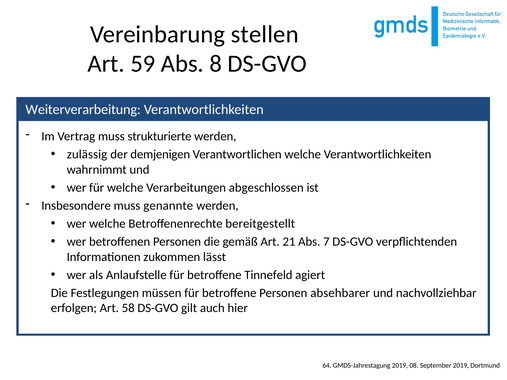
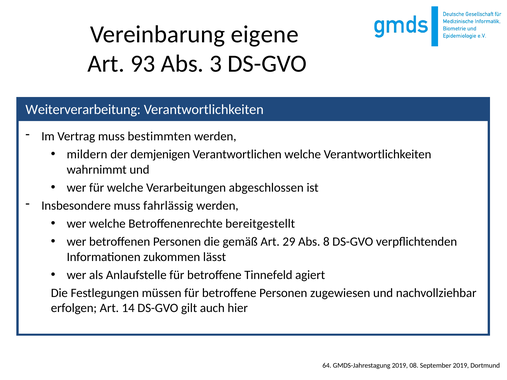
stellen: stellen -> eigene
59: 59 -> 93
8: 8 -> 3
strukturierte: strukturierte -> bestimmten
zulässig: zulässig -> mildern
genannte: genannte -> fahrlässig
21: 21 -> 29
7: 7 -> 8
absehbarer: absehbarer -> zugewiesen
58: 58 -> 14
